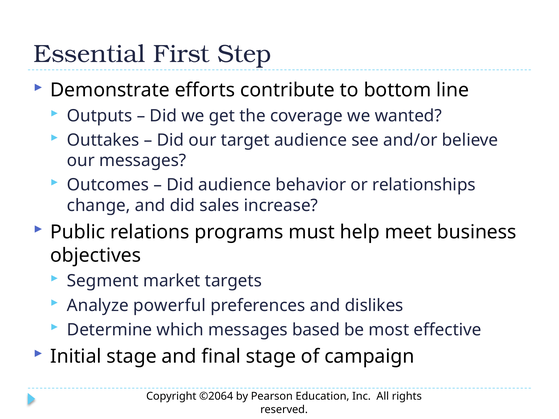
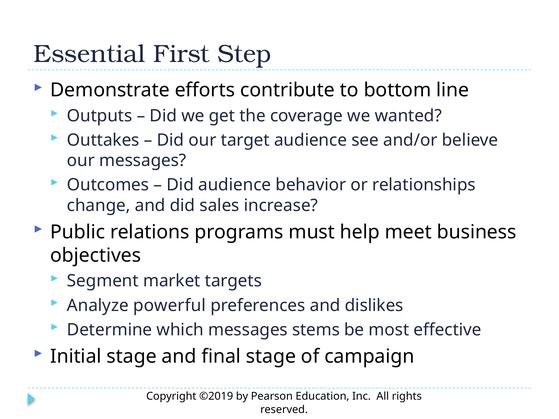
based: based -> stems
©2064: ©2064 -> ©2019
